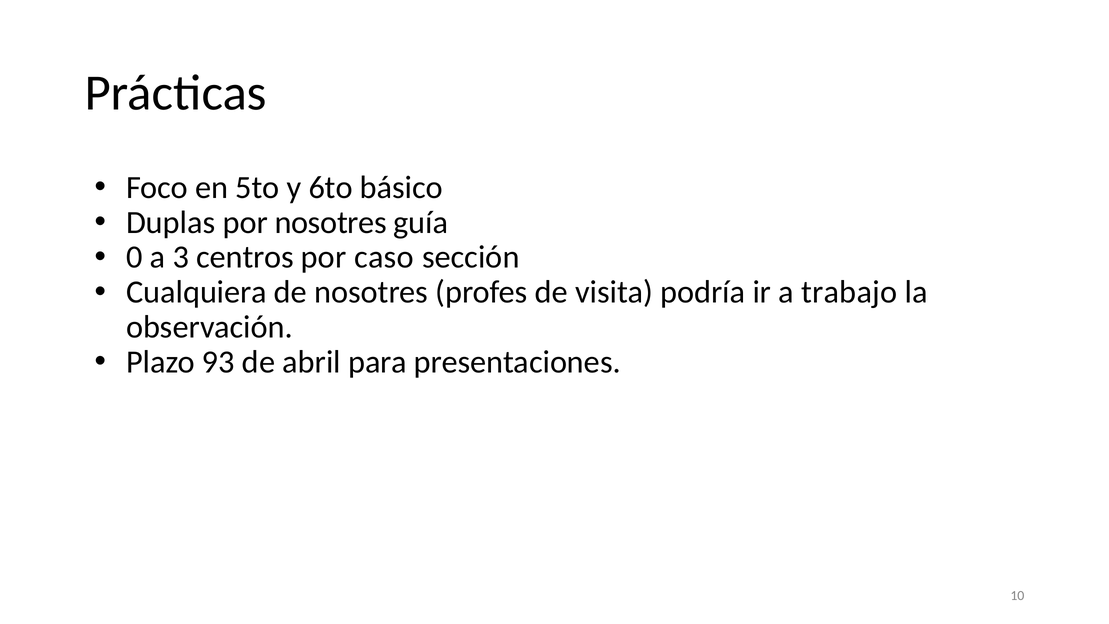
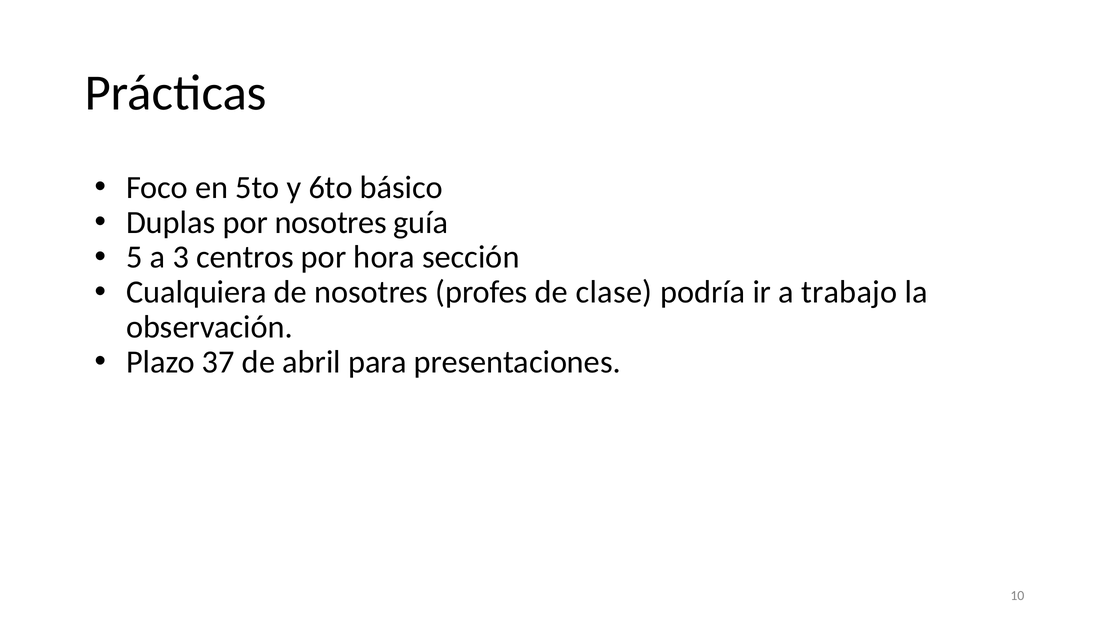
0: 0 -> 5
caso: caso -> hora
visita: visita -> clase
93: 93 -> 37
